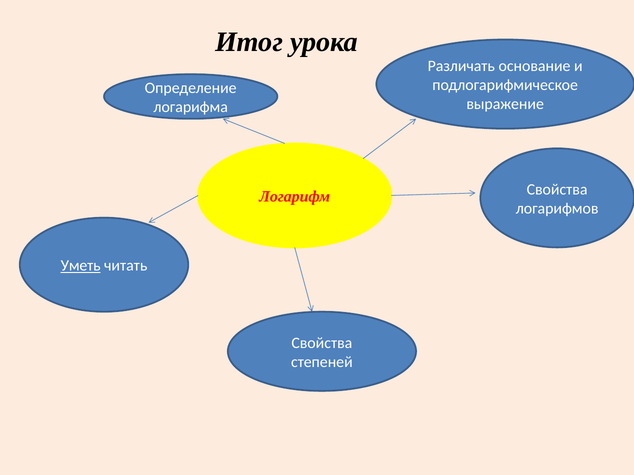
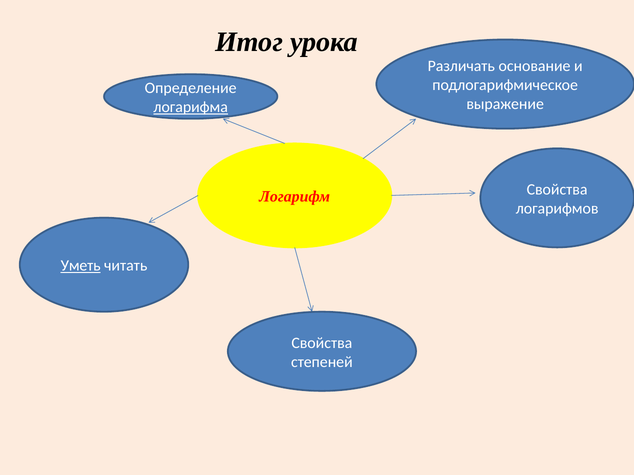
логарифма underline: none -> present
